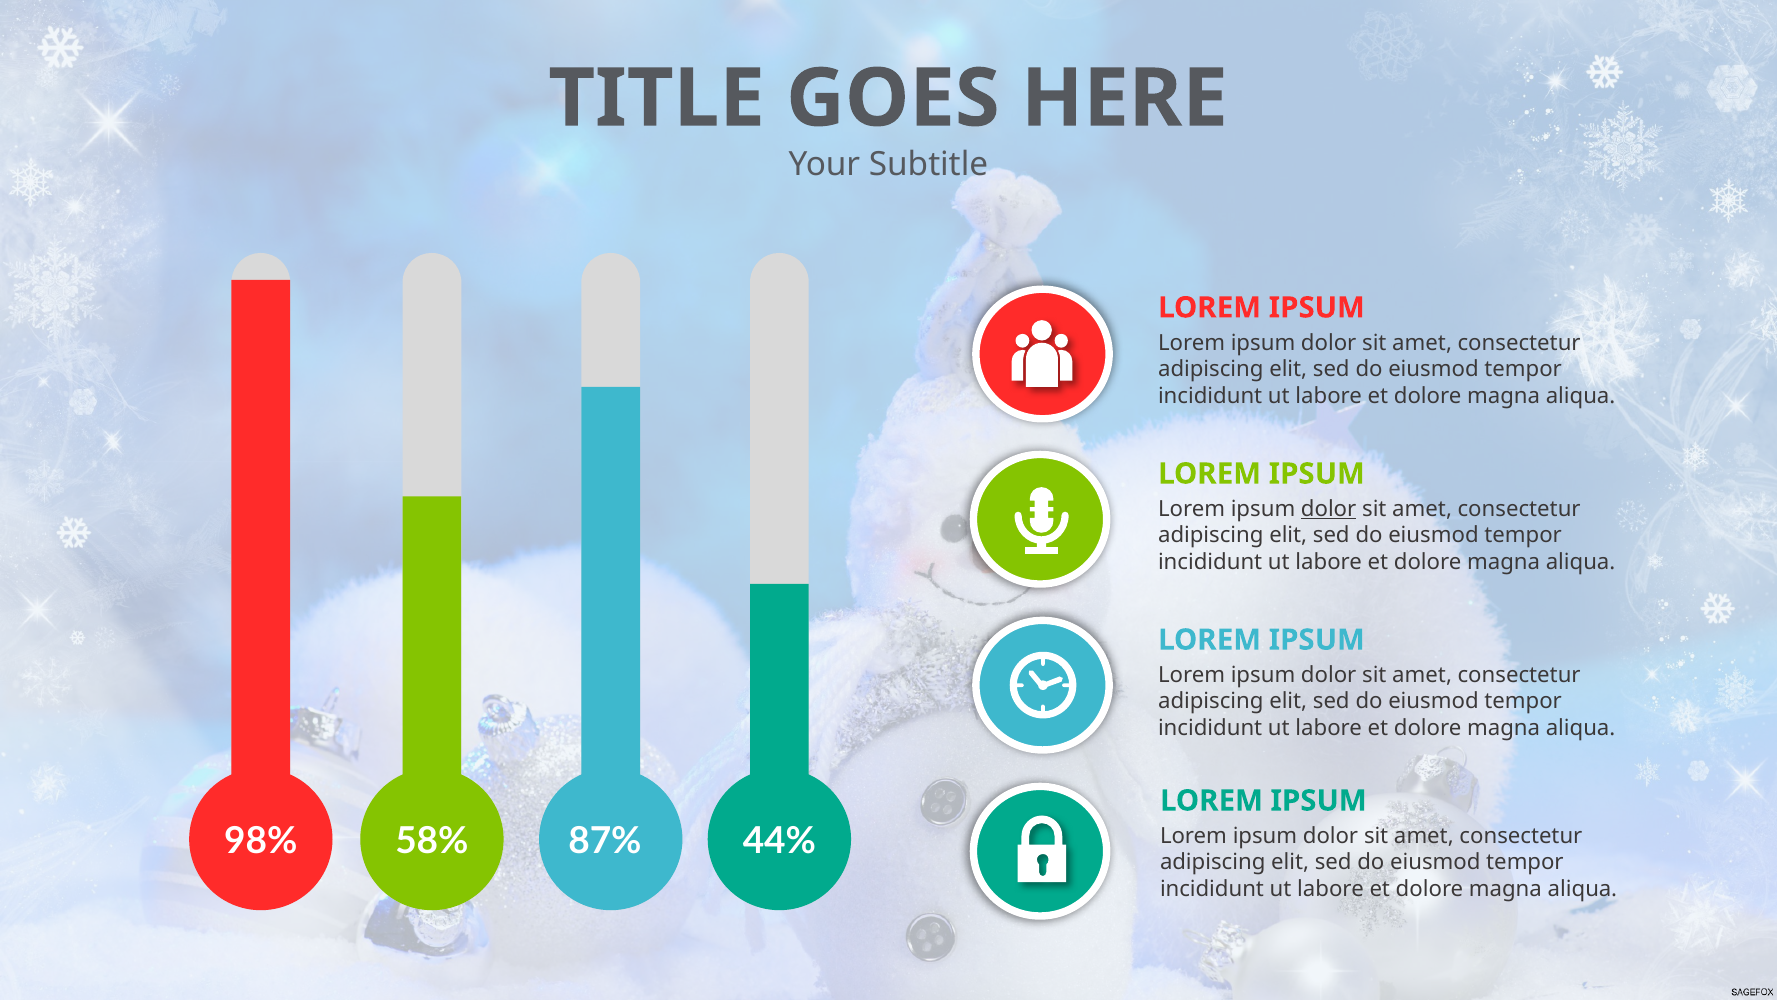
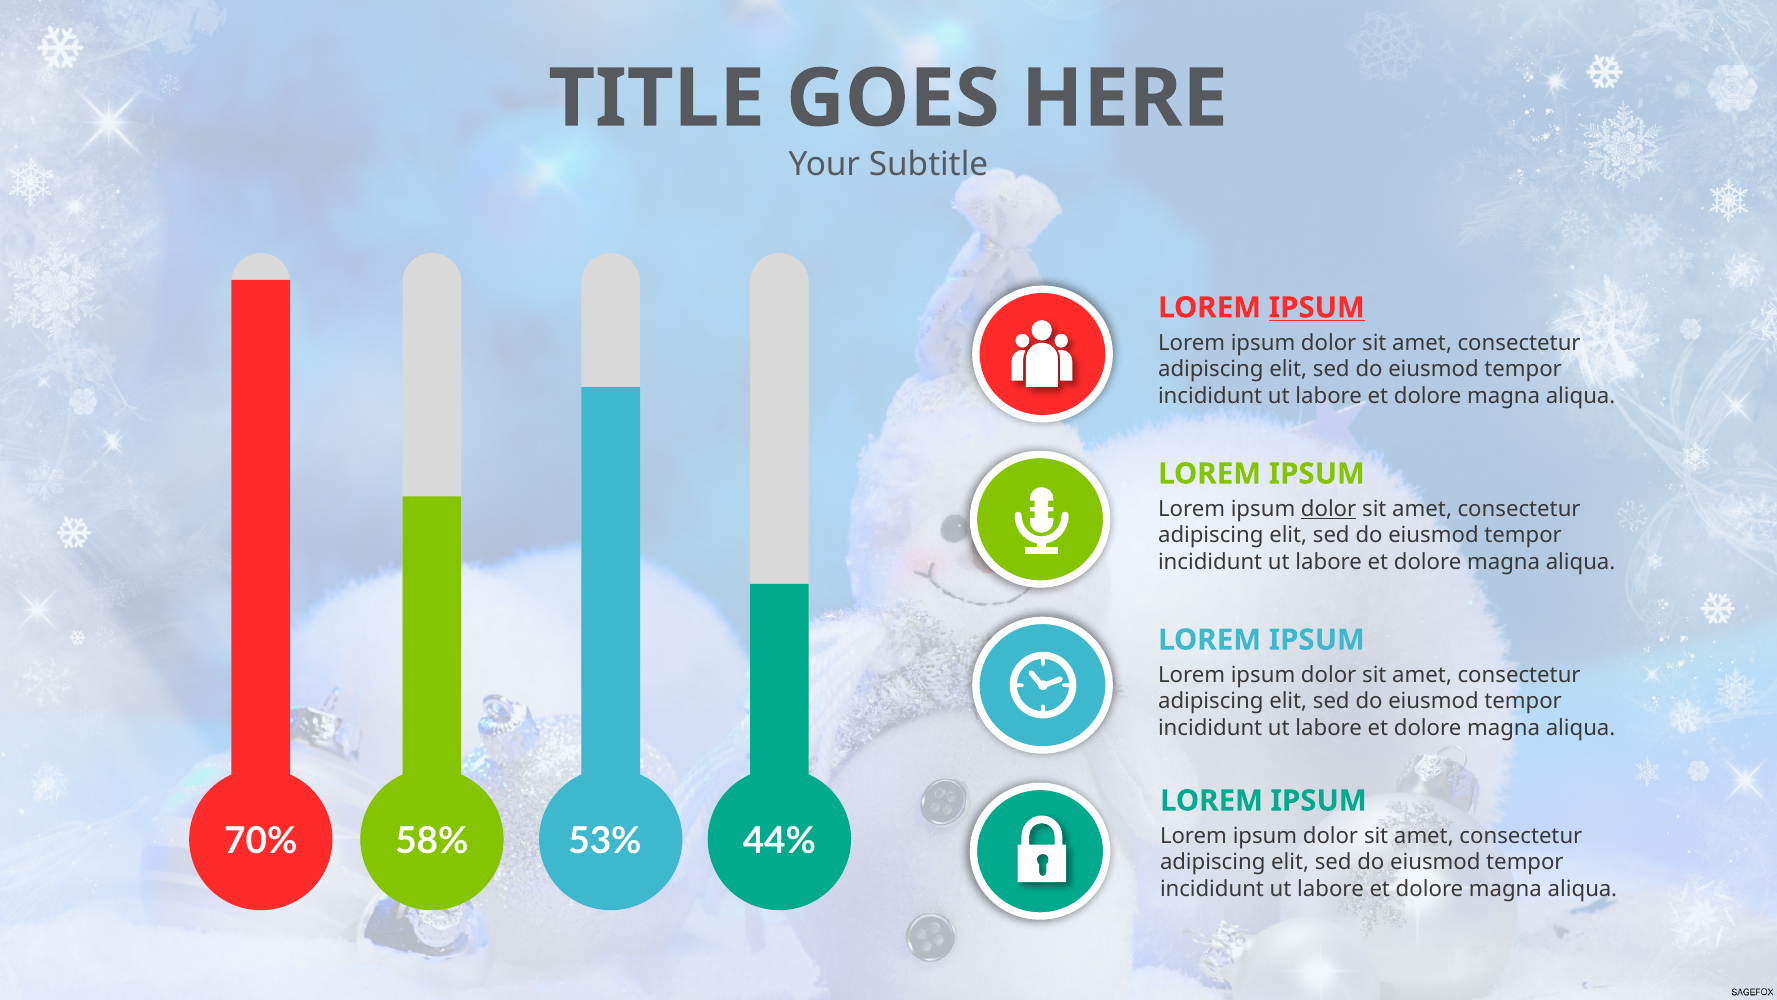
IPSUM at (1317, 308) underline: none -> present
98%: 98% -> 70%
87%: 87% -> 53%
